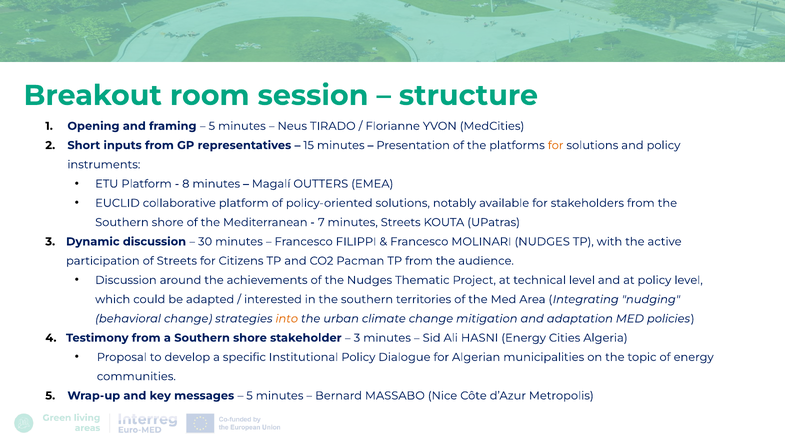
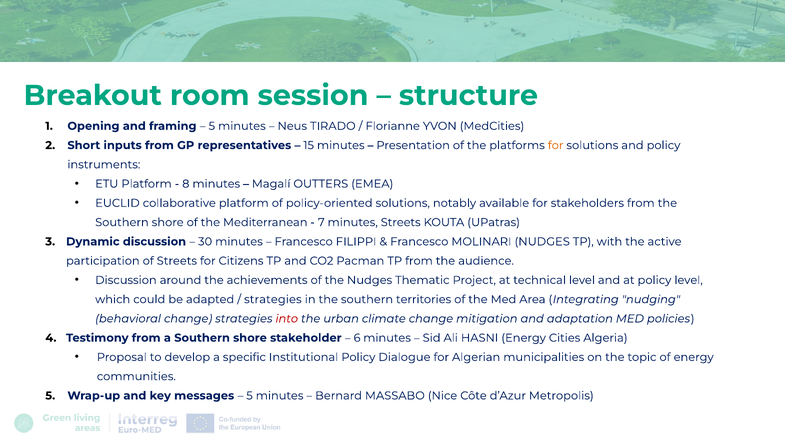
interested at (273, 299): interested -> strategies
into colour: orange -> red
3 at (357, 338): 3 -> 6
